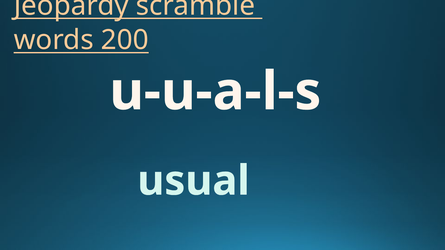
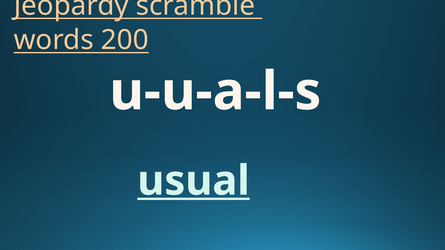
usual underline: none -> present
